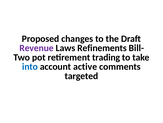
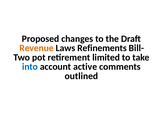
Revenue colour: purple -> orange
trading: trading -> limited
targeted: targeted -> outlined
